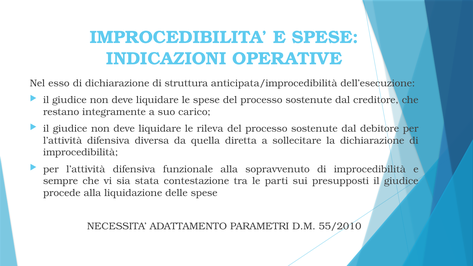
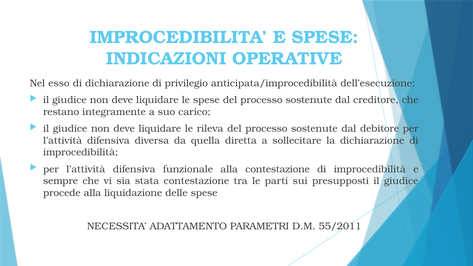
struttura: struttura -> privilegio
alla sopravvenuto: sopravvenuto -> contestazione
55/2010: 55/2010 -> 55/2011
